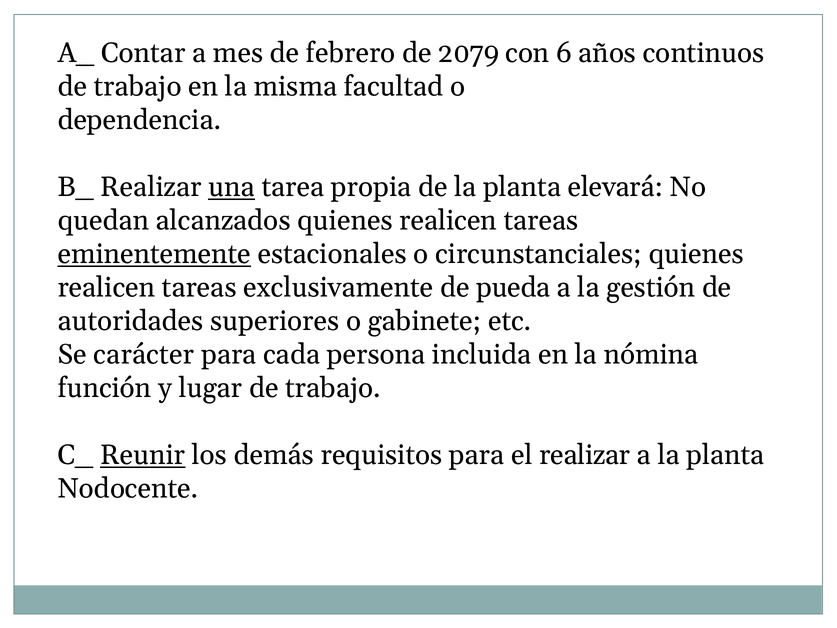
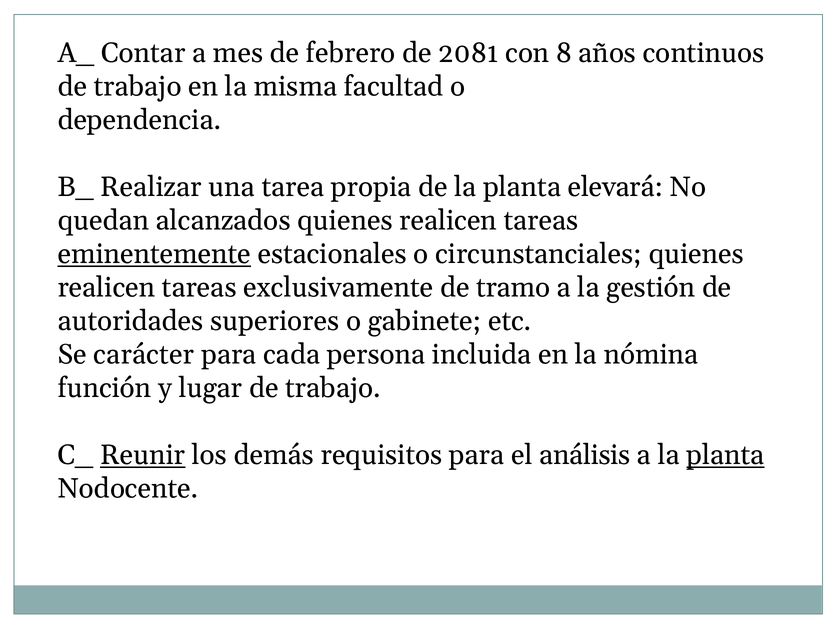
2079: 2079 -> 2081
6: 6 -> 8
una underline: present -> none
pueda: pueda -> tramo
el realizar: realizar -> análisis
planta at (725, 455) underline: none -> present
